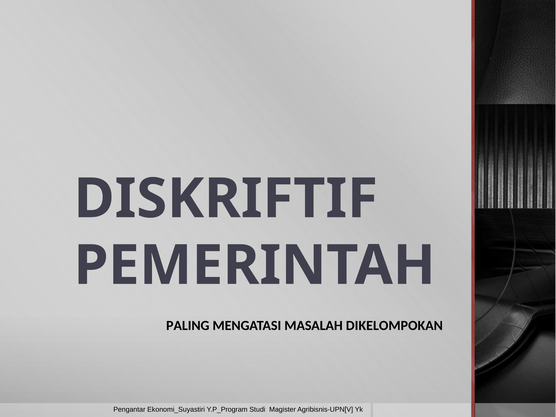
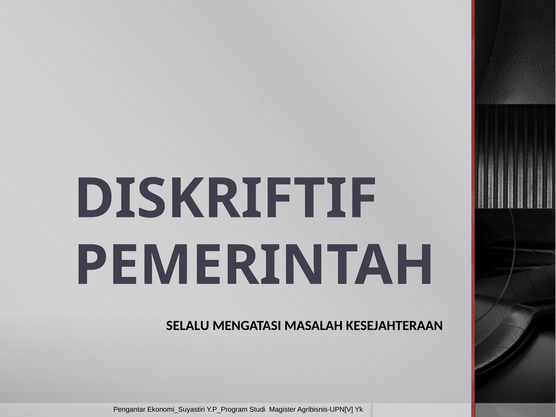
PALING: PALING -> SELALU
DIKELOMPOKAN: DIKELOMPOKAN -> KESEJAHTERAAN
